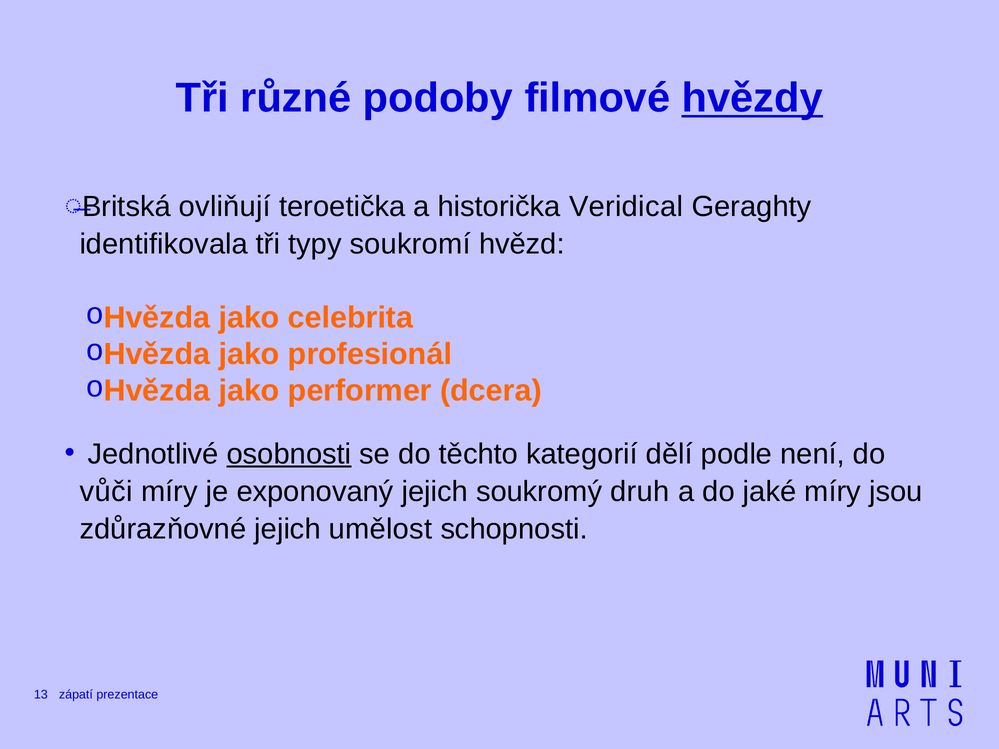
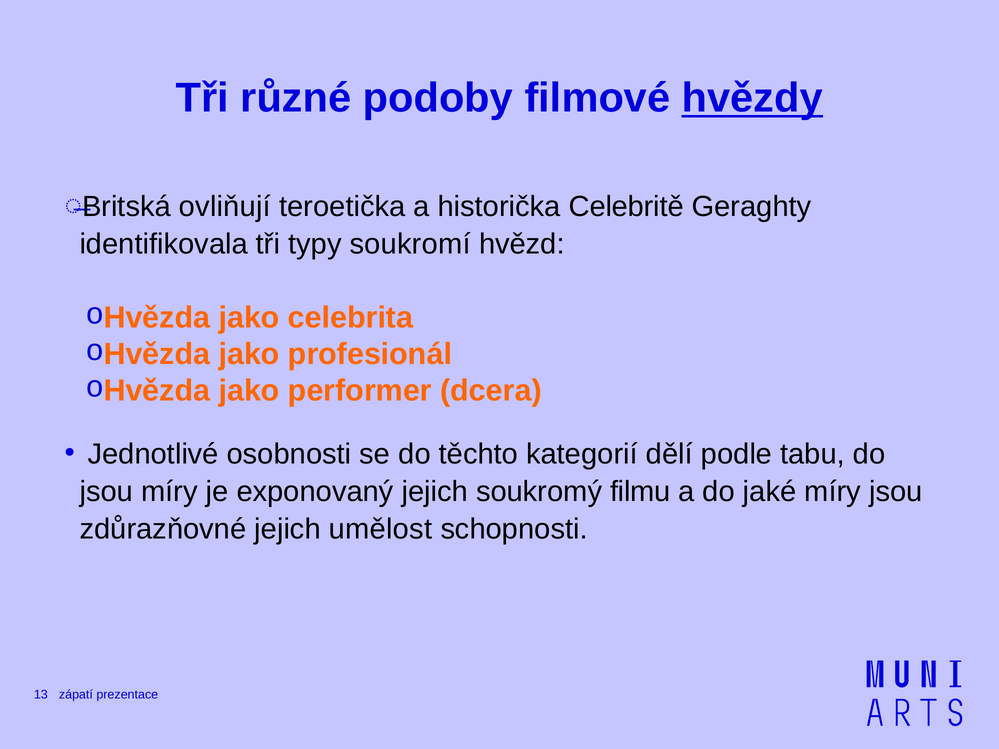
Veridical: Veridical -> Celebritě
osobnosti underline: present -> none
není: není -> tabu
vůči at (106, 492): vůči -> jsou
druh: druh -> filmu
